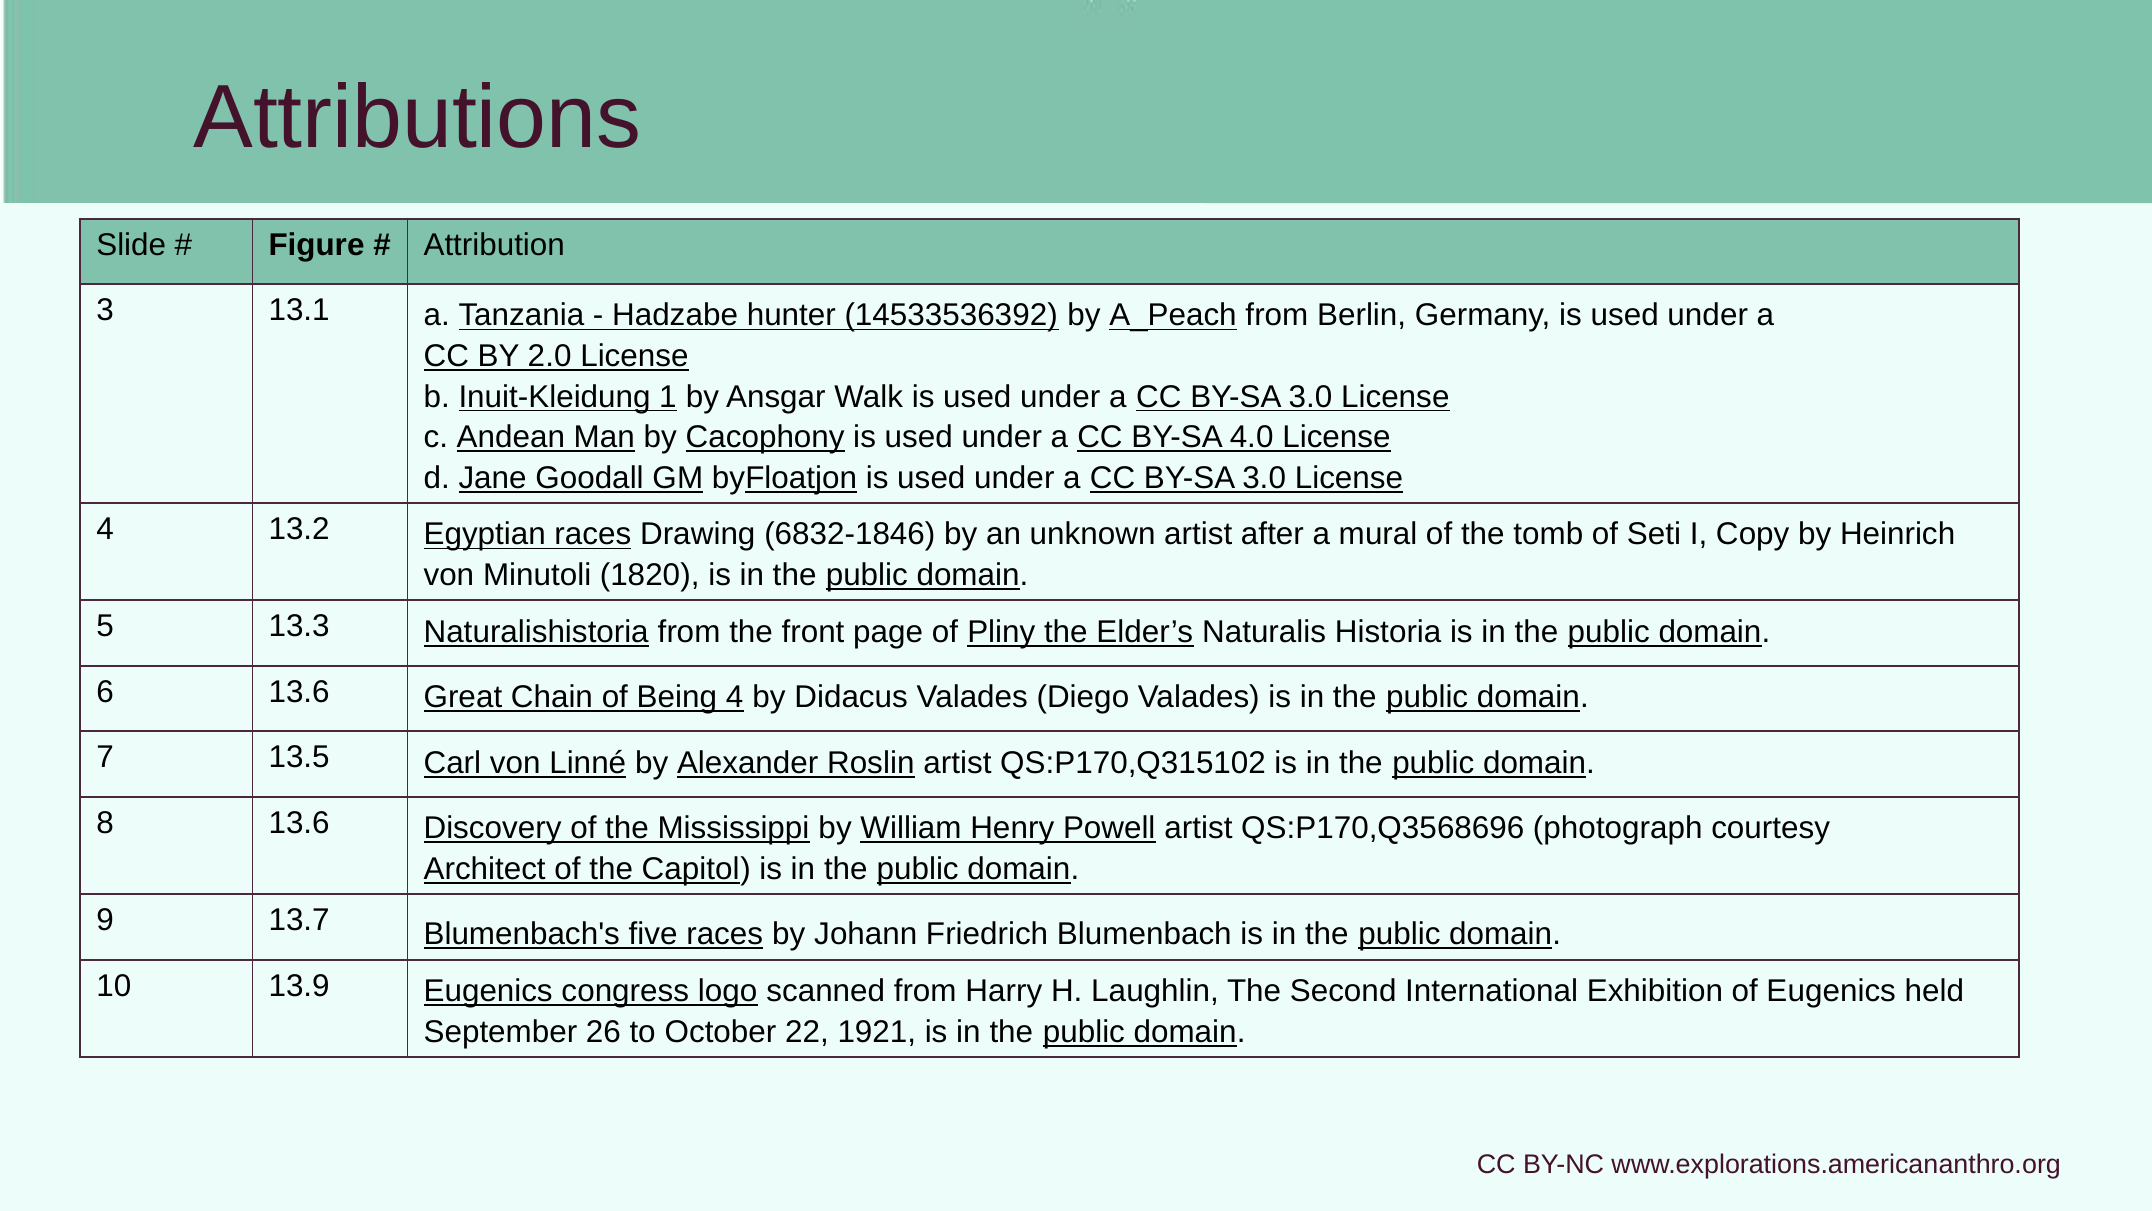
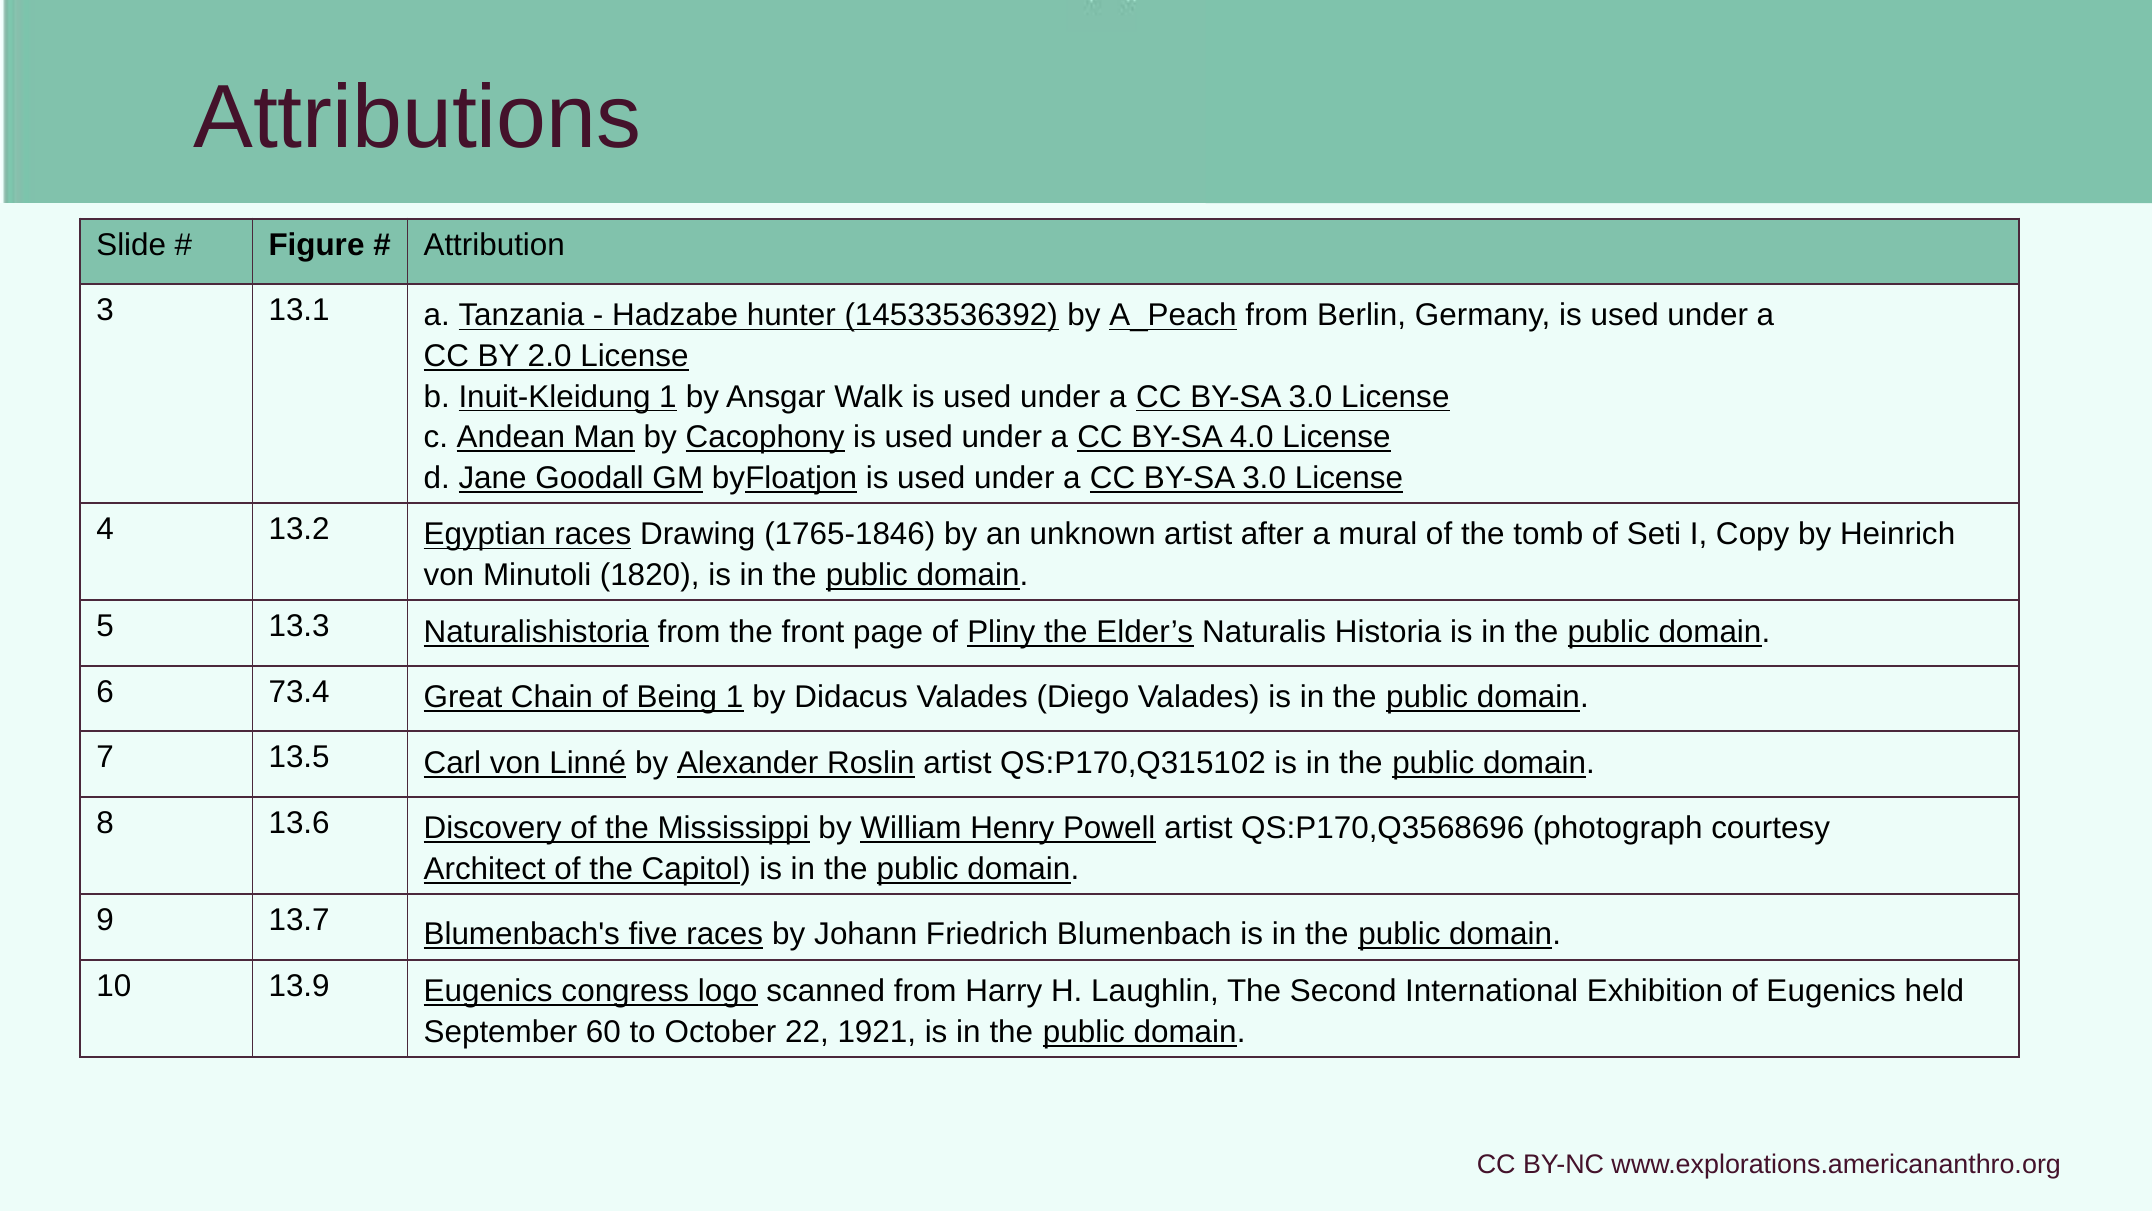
6832-1846: 6832-1846 -> 1765-1846
6 13.6: 13.6 -> 73.4
Being 4: 4 -> 1
26: 26 -> 60
